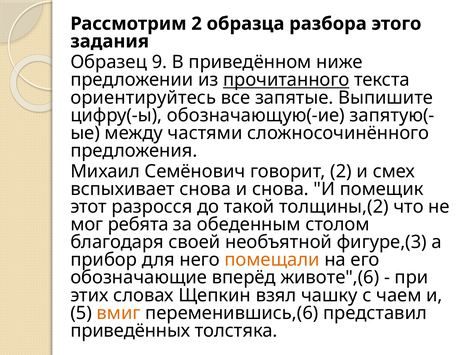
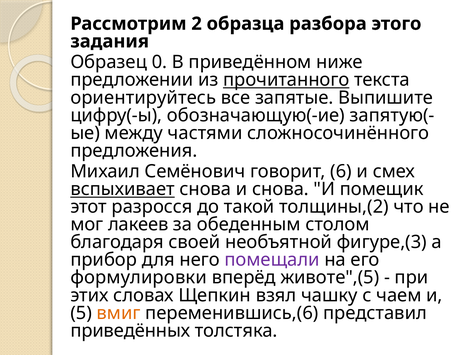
9: 9 -> 0
говорит 2: 2 -> 6
вспыхивает underline: none -> present
ребята: ребята -> лакеев
помещали colour: orange -> purple
обозначающие: обозначающие -> формулировки
животе",(6: животе",(6 -> животе",(5
